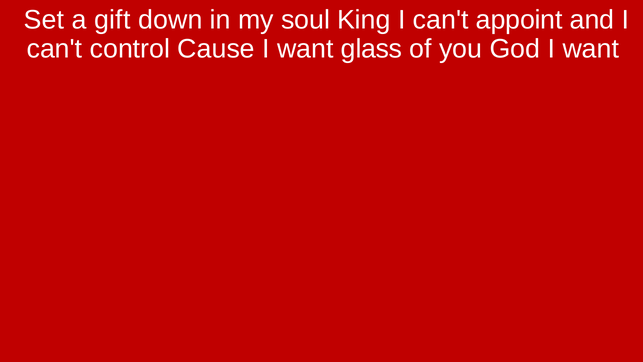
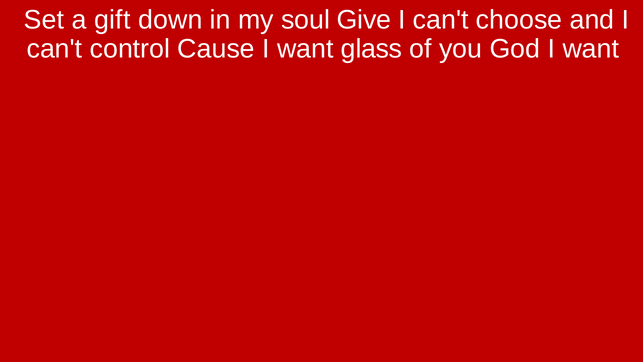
King: King -> Give
appoint: appoint -> choose
